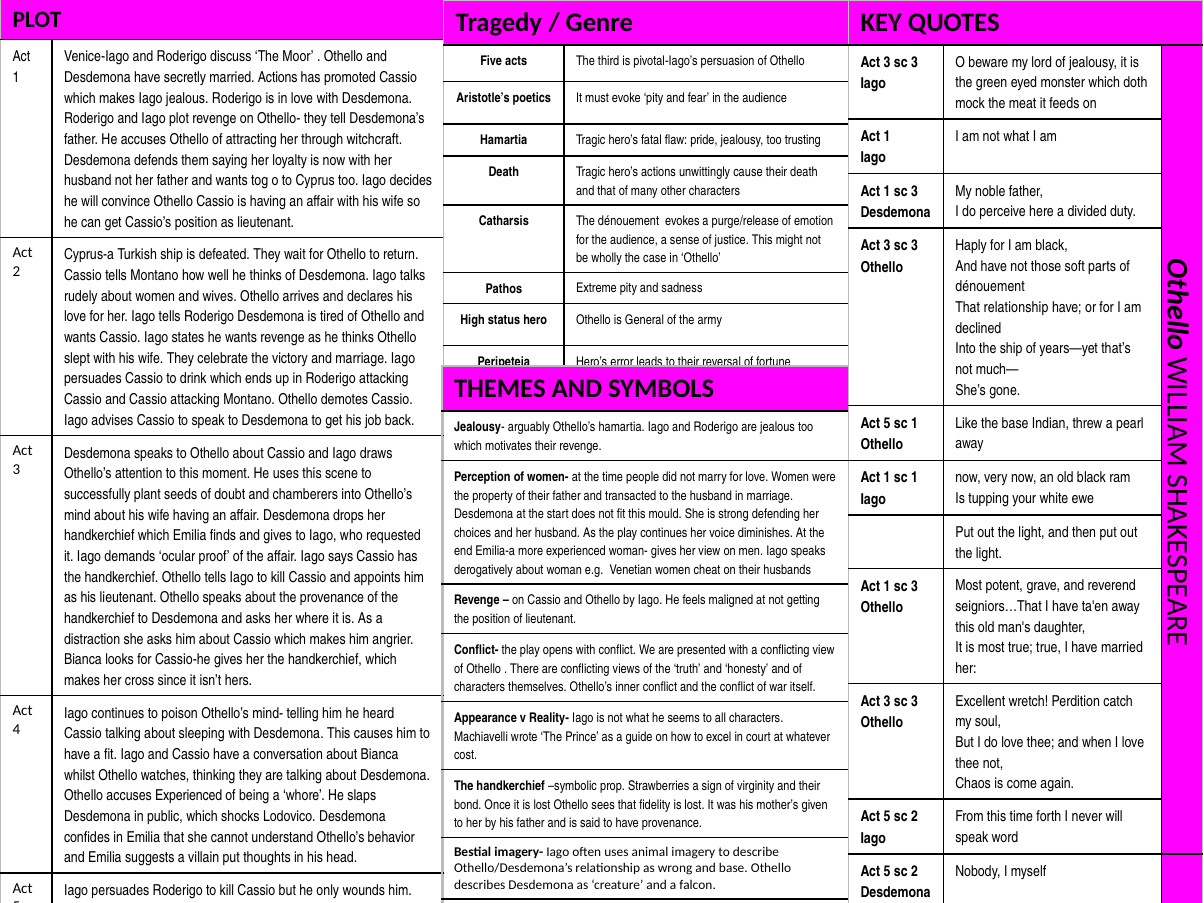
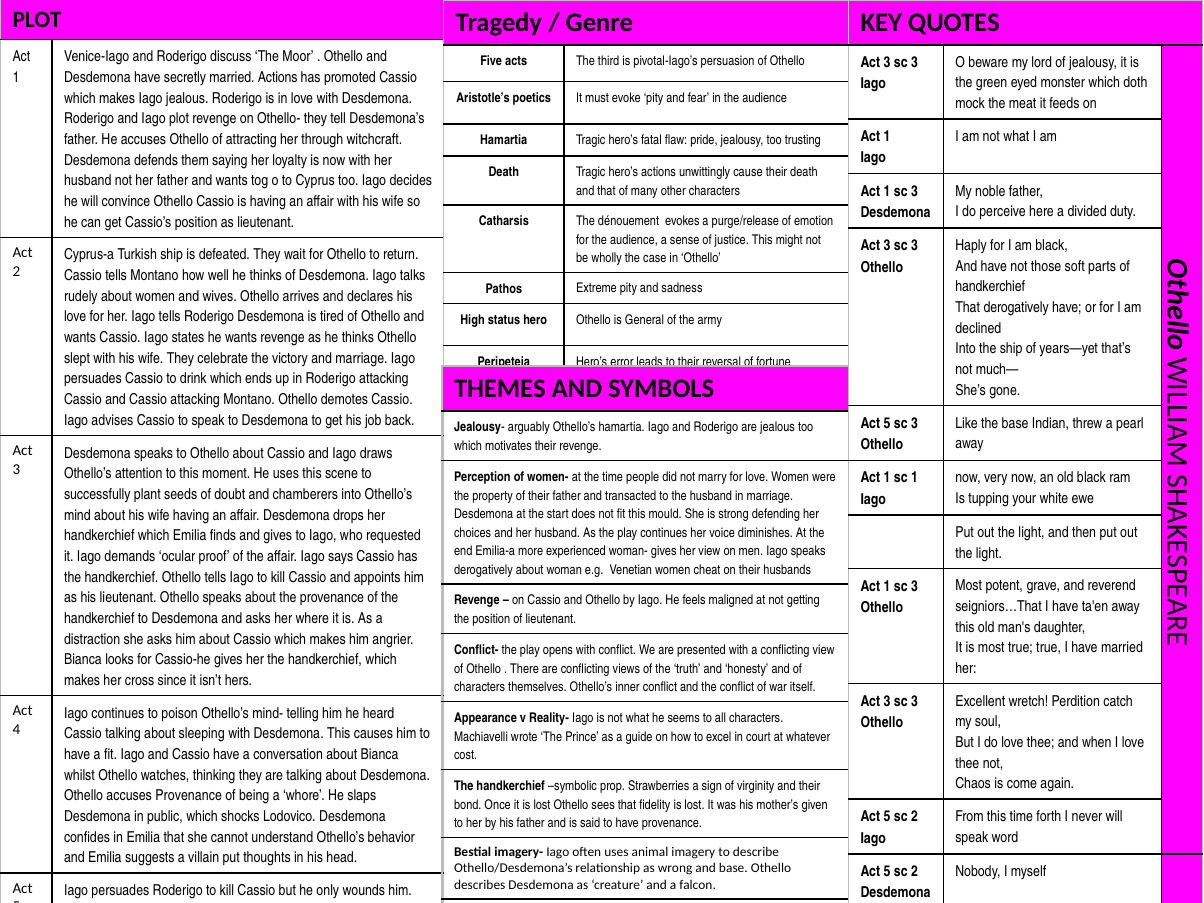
dénouement at (990, 287): dénouement -> handkerchief
That relationship: relationship -> derogatively
5 sc 1: 1 -> 3
accuses Experienced: Experienced -> Provenance
